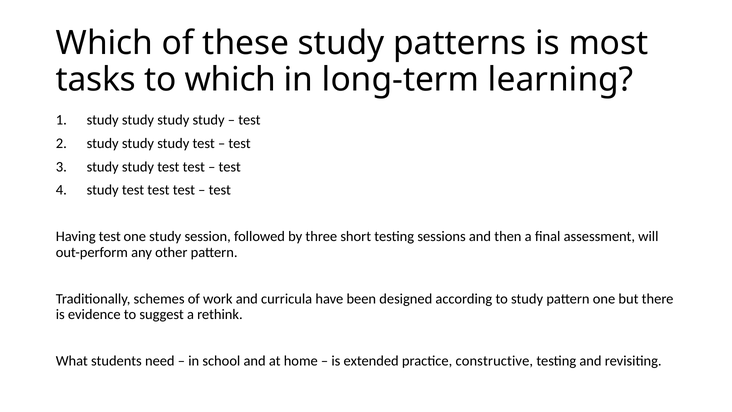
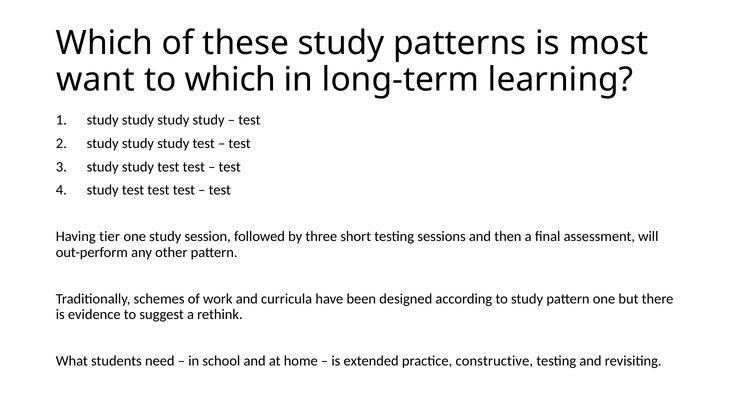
tasks: tasks -> want
Having test: test -> tier
